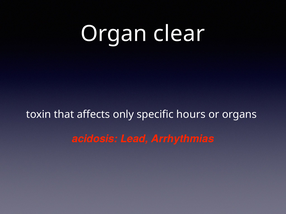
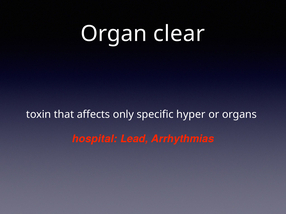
hours: hours -> hyper
acidosis: acidosis -> hospital
